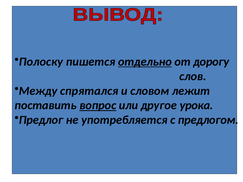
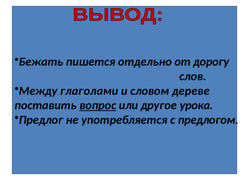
Полоску: Полоску -> Бежать
отдельно underline: present -> none
спрятался: спрятался -> глаголами
лежит: лежит -> дереве
